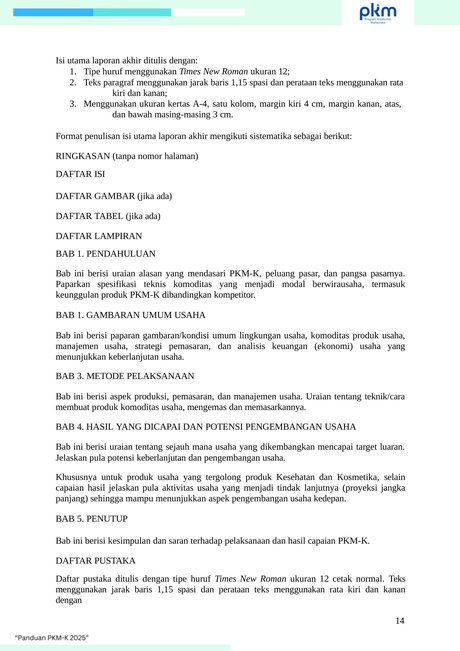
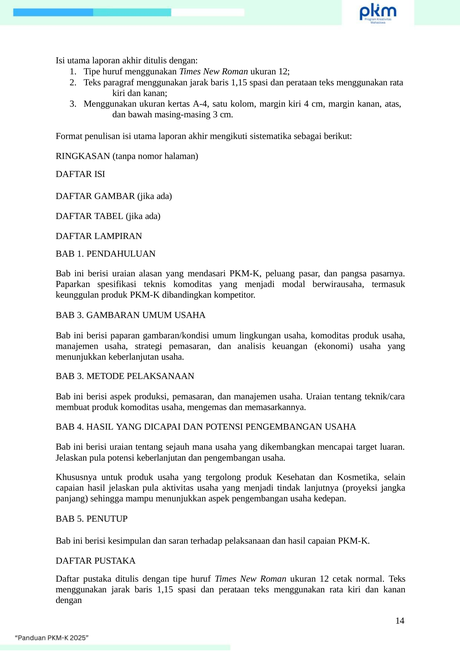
1 at (81, 315): 1 -> 3
